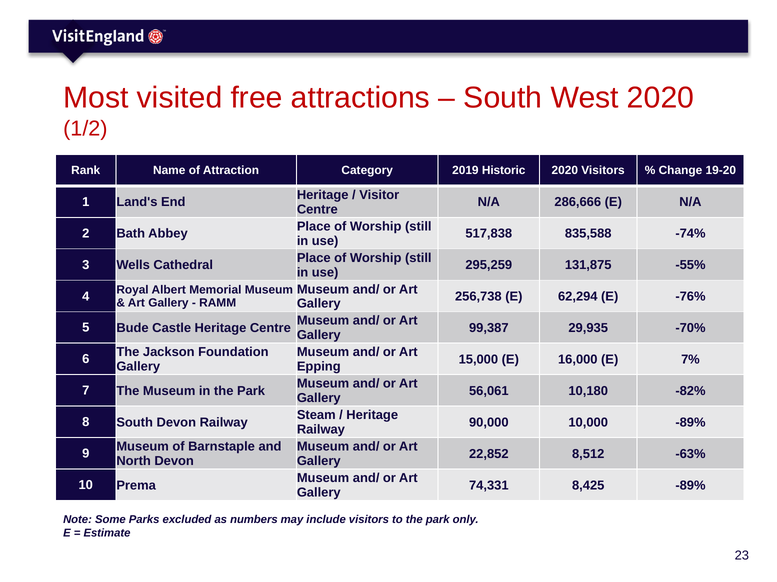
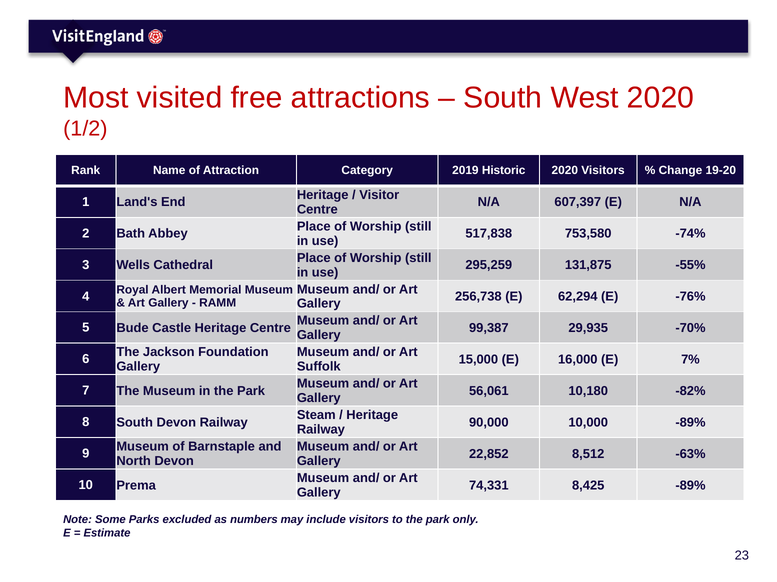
286,666: 286,666 -> 607,397
835,588: 835,588 -> 753,580
Epping: Epping -> Suffolk
